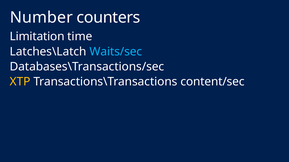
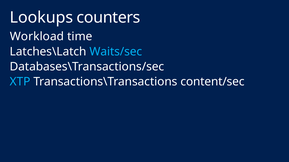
Number: Number -> Lookups
Limitation: Limitation -> Workload
XTP colour: yellow -> light blue
